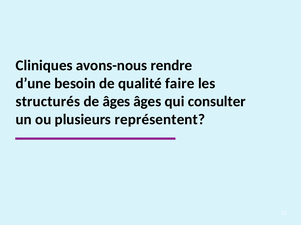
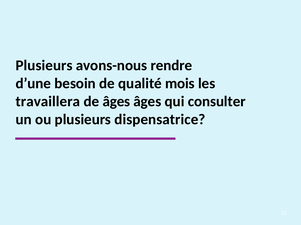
Cliniques at (44, 66): Cliniques -> Plusieurs
faire: faire -> mois
structurés: structurés -> travaillera
représentent: représentent -> dispensatrice
